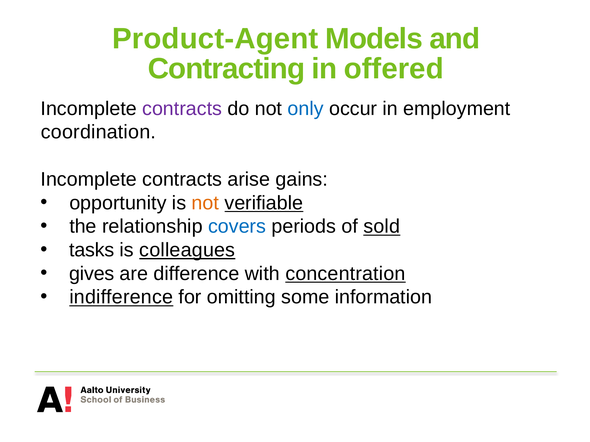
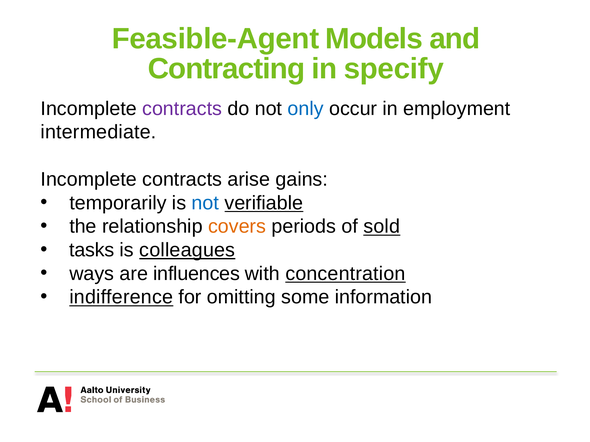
Product-Agent: Product-Agent -> Feasible-Agent
offered: offered -> specify
coordination: coordination -> intermediate
opportunity: opportunity -> temporarily
not at (205, 203) colour: orange -> blue
covers colour: blue -> orange
gives: gives -> ways
difference: difference -> influences
